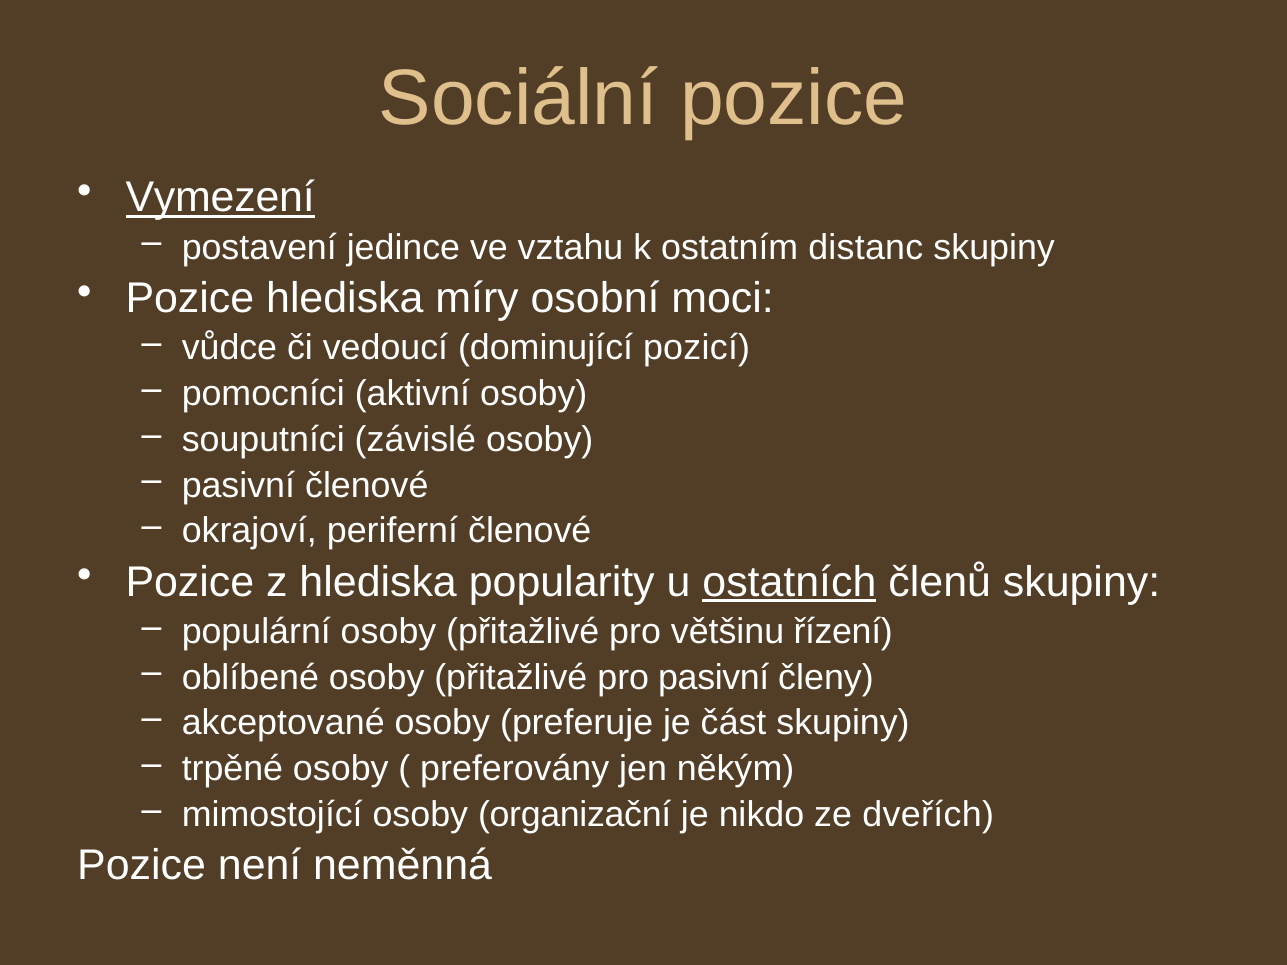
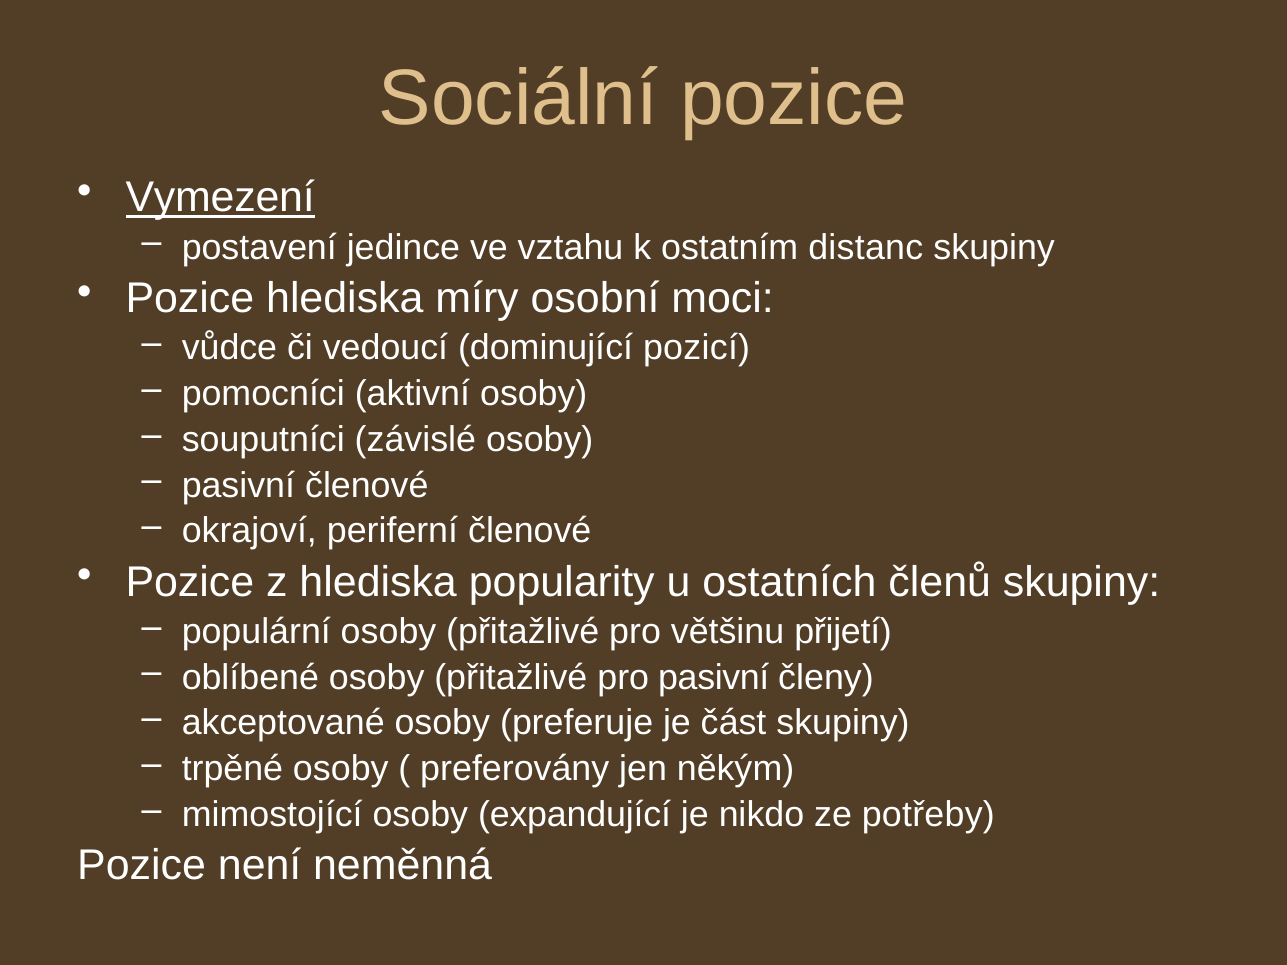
ostatních underline: present -> none
řízení: řízení -> přijetí
organizační: organizační -> expandující
dveřích: dveřích -> potřeby
